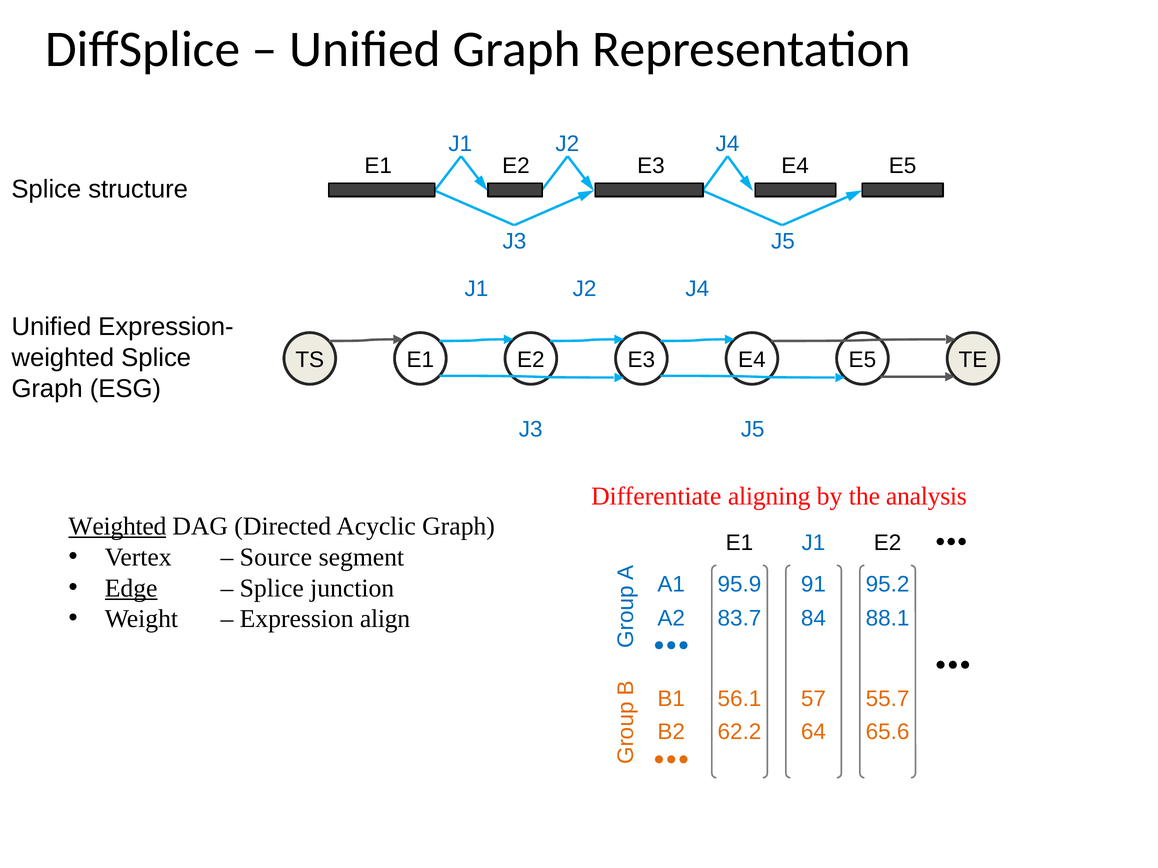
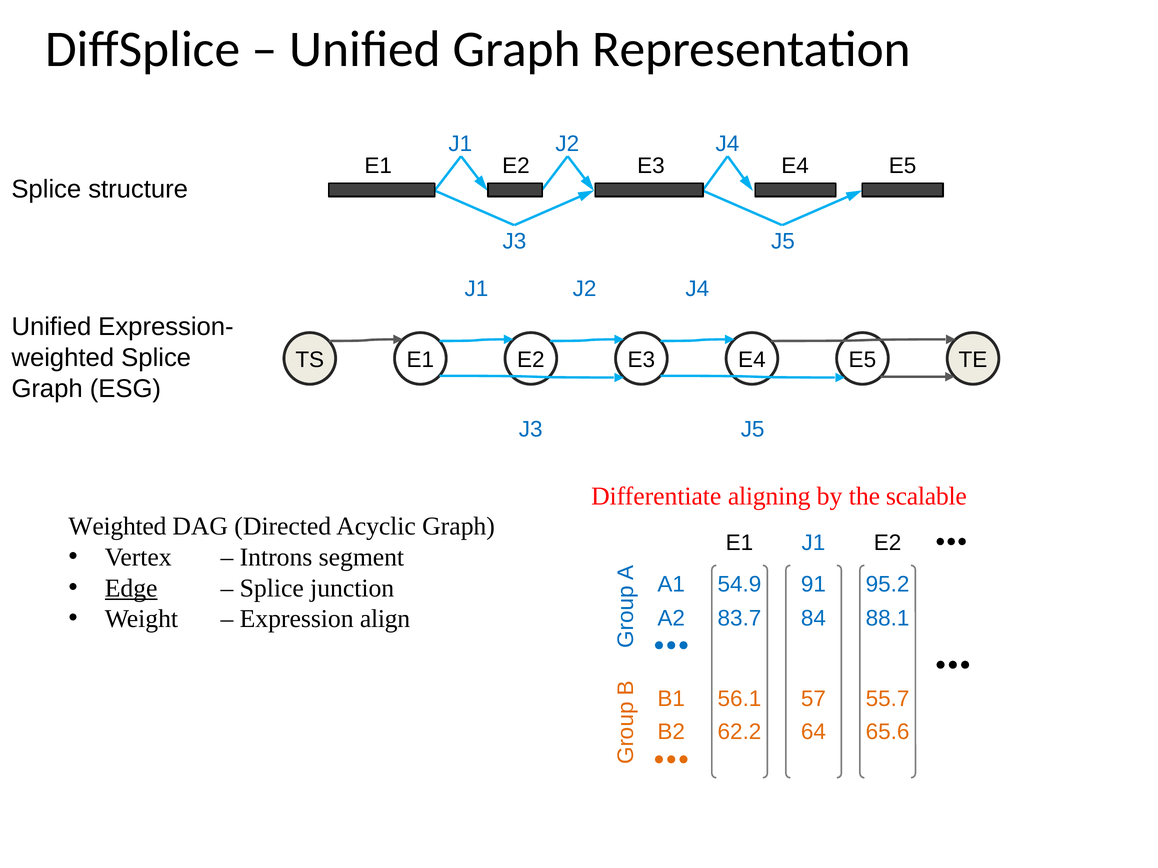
analysis: analysis -> scalable
Weighted at (117, 527) underline: present -> none
Source: Source -> Introns
95.9: 95.9 -> 54.9
